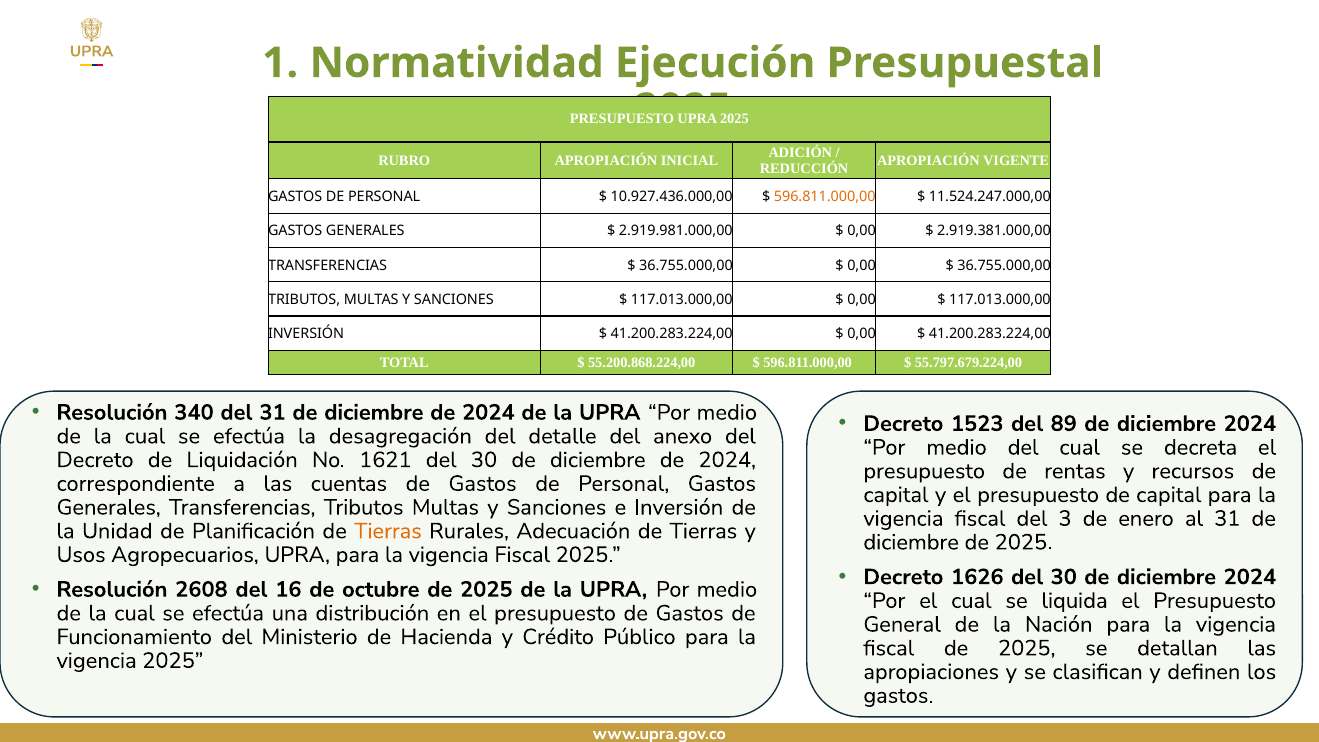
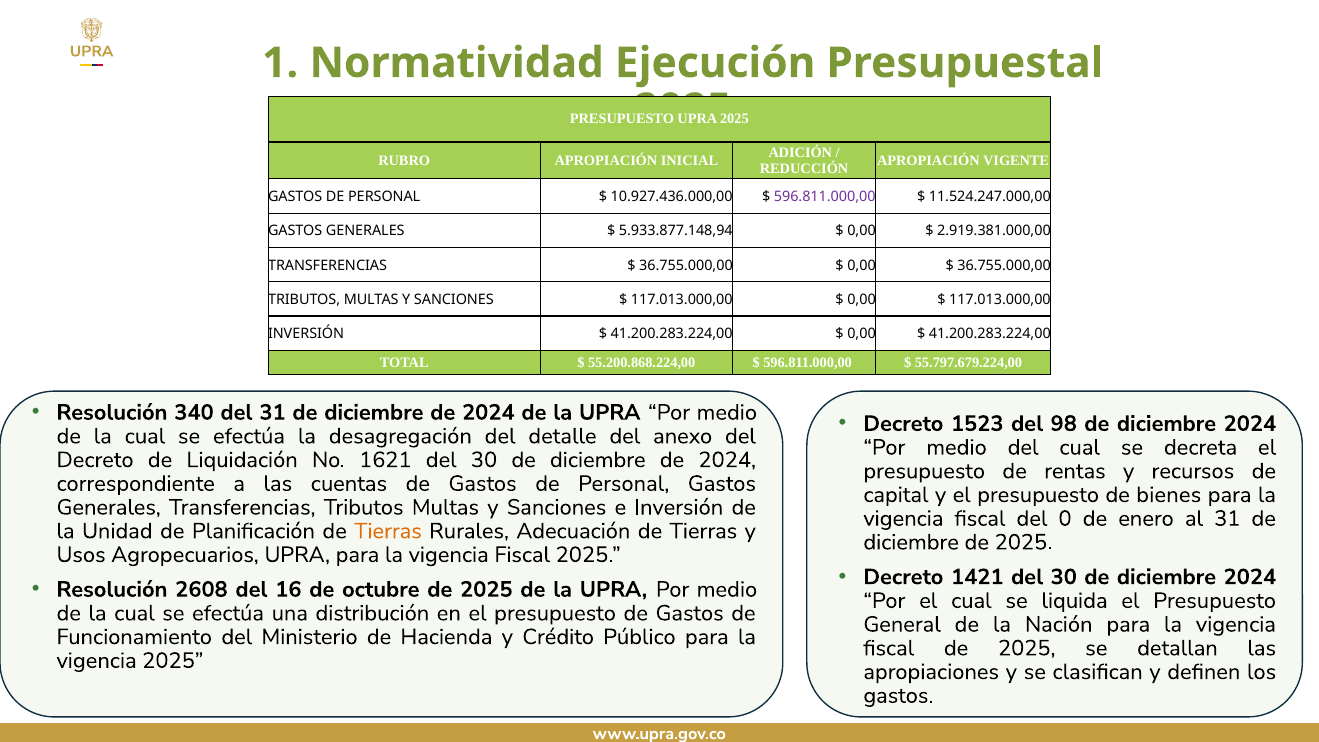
596.811.000,00 at (825, 197) colour: orange -> purple
2.919.981.000,00: 2.919.981.000,00 -> 5.933.877.148,94
89: 89 -> 98
presupuesto de capital: capital -> bienes
3: 3 -> 0
1626: 1626 -> 1421
